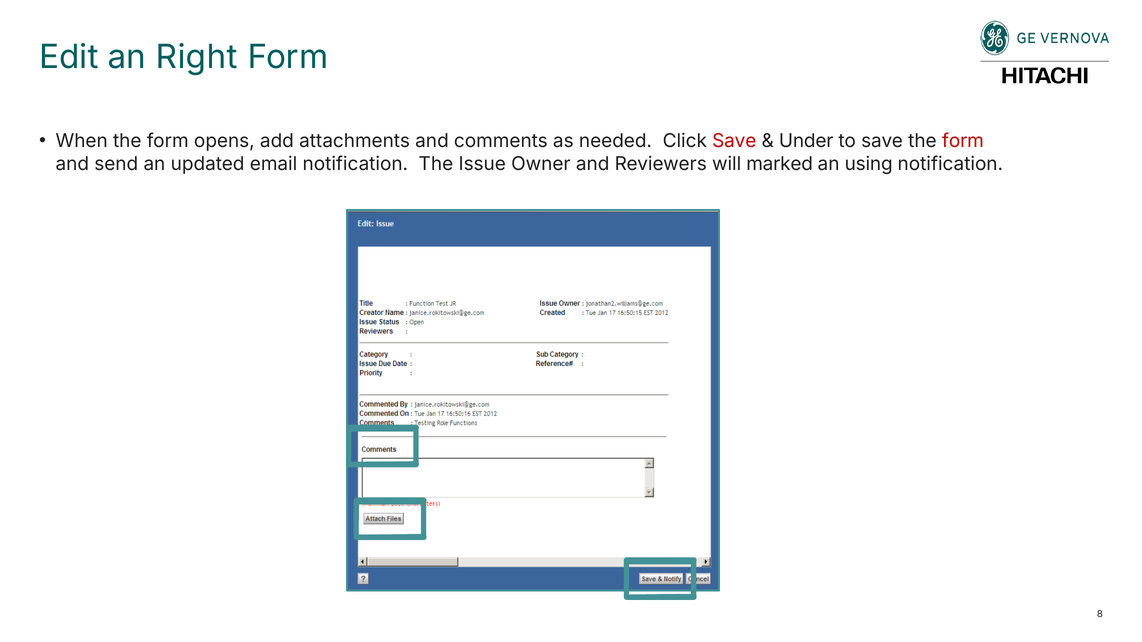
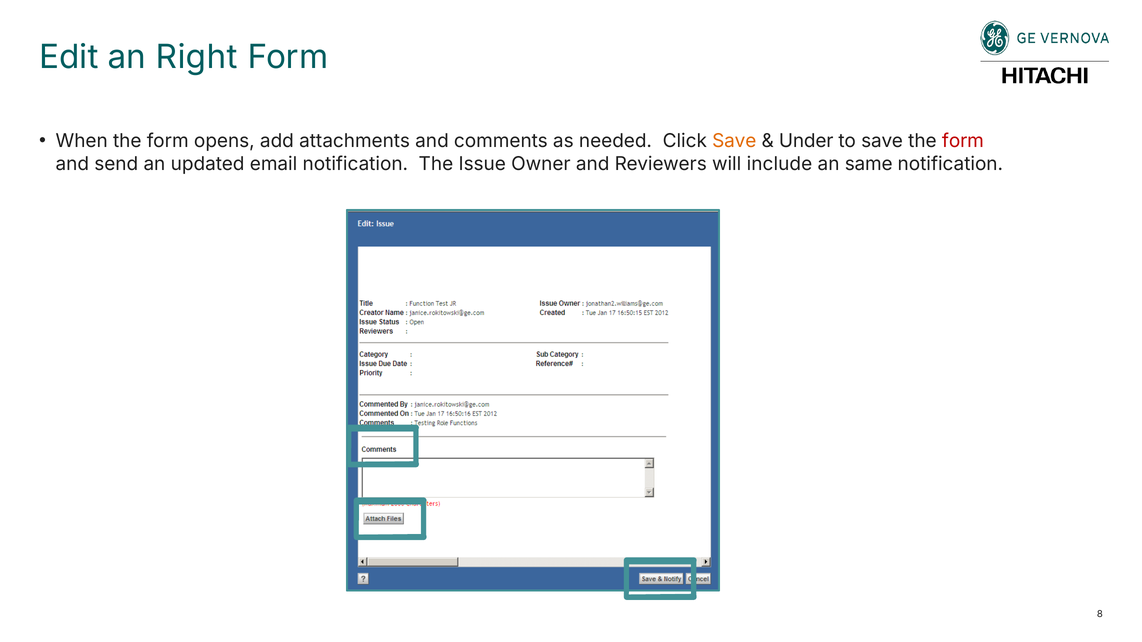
Save at (734, 141) colour: red -> orange
marked: marked -> include
using: using -> same
